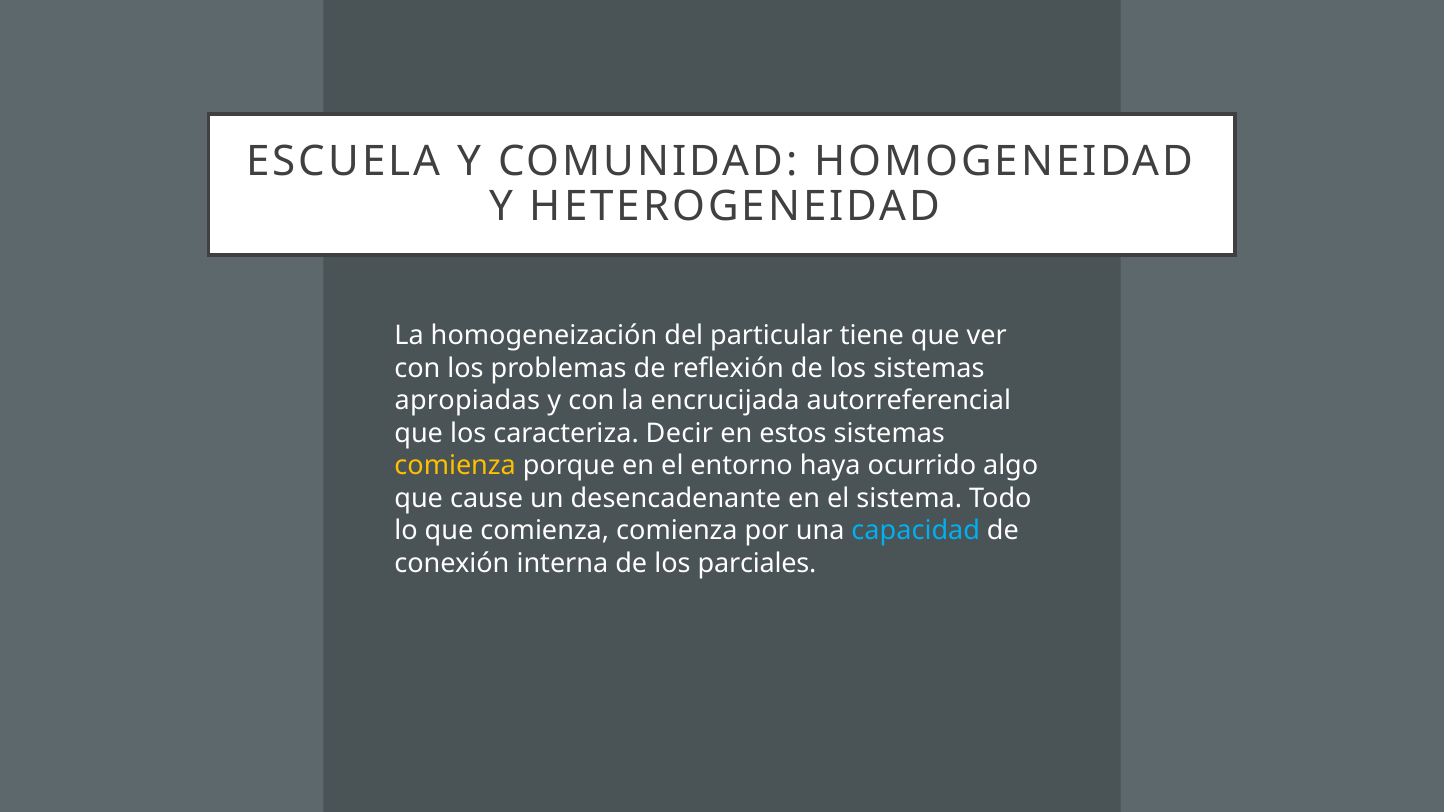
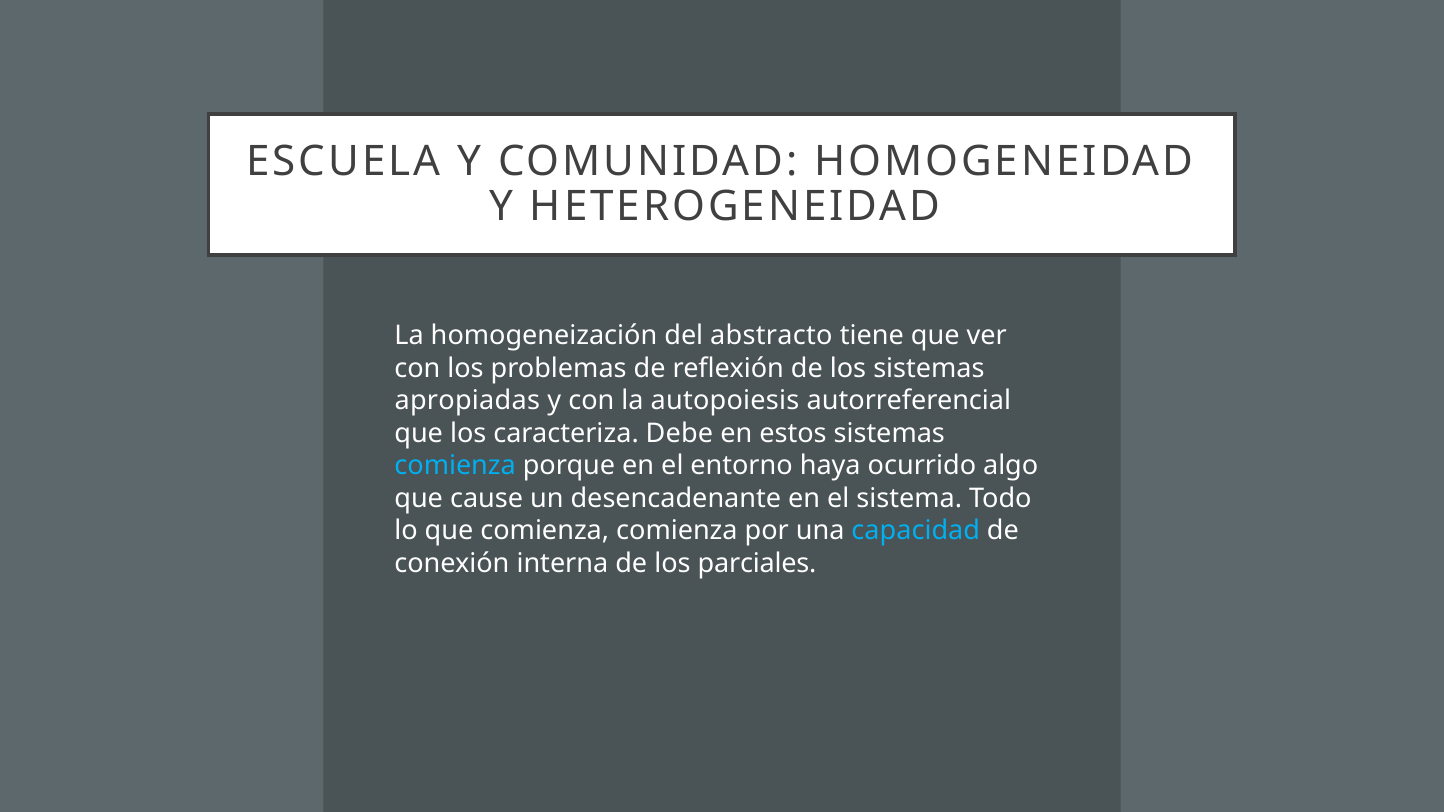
particular: particular -> abstracto
encrucijada: encrucijada -> autopoiesis
Decir: Decir -> Debe
comienza at (455, 466) colour: yellow -> light blue
